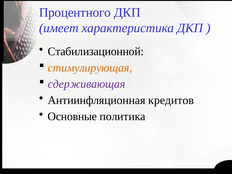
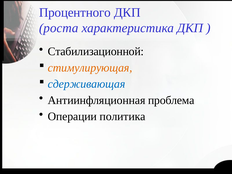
имеет: имеет -> роста
сдерживающая colour: purple -> blue
кредитов: кредитов -> проблема
Основные: Основные -> Операции
